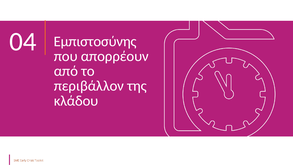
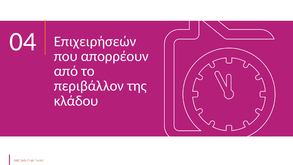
Εμπιστοσύνης: Εμπιστοσύνης -> Επιχειρήσεών
